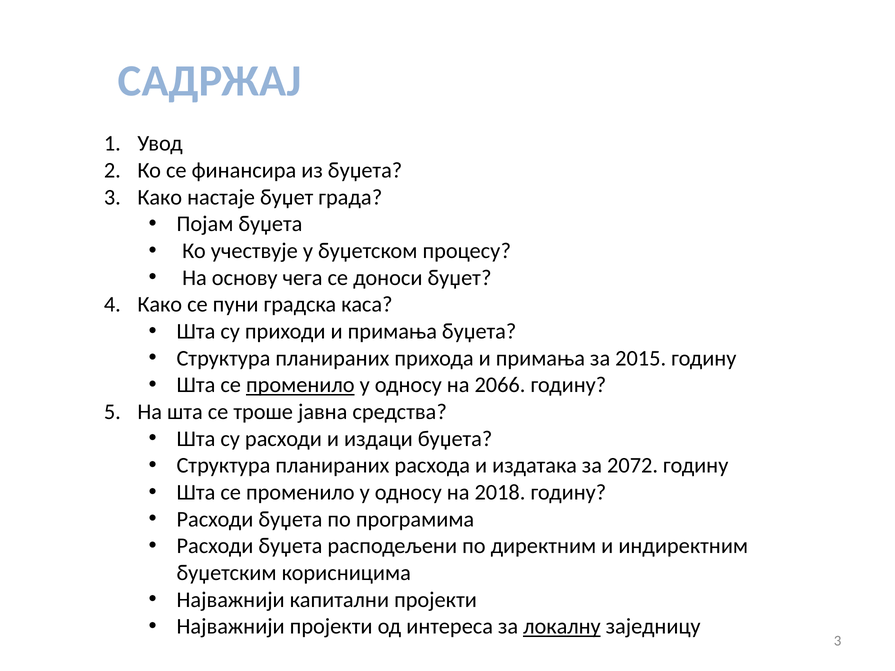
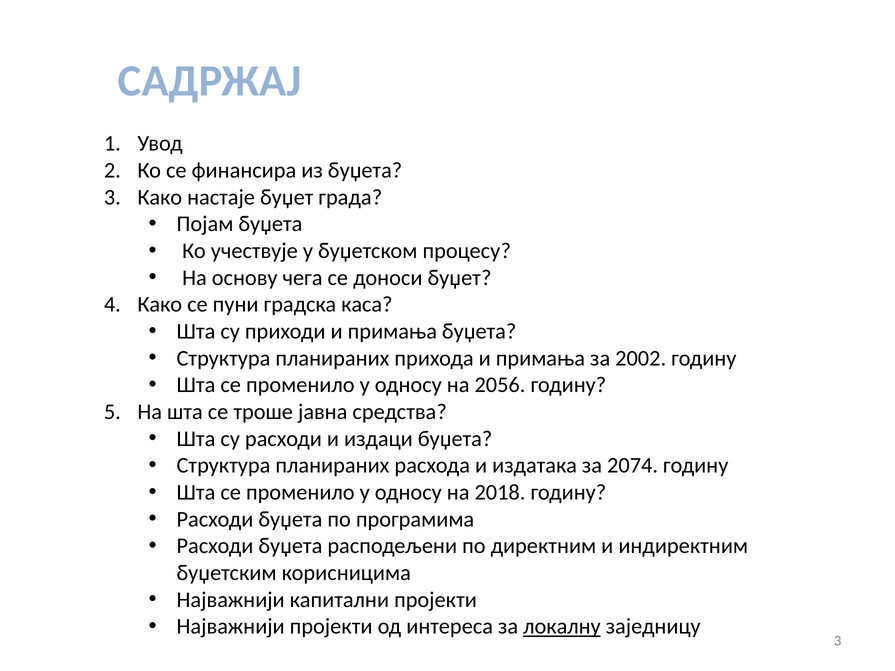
2015: 2015 -> 2002
променило at (300, 385) underline: present -> none
2066: 2066 -> 2056
2072: 2072 -> 2074
